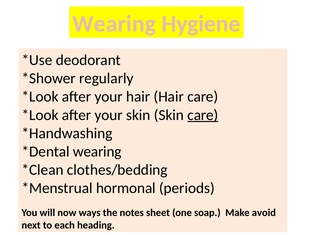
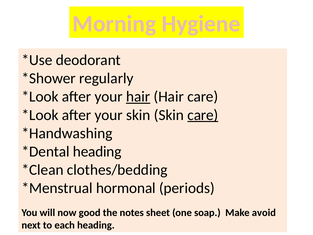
Wearing at (114, 24): Wearing -> Morning
hair at (138, 97) underline: none -> present
wearing at (97, 151): wearing -> heading
ways: ways -> good
